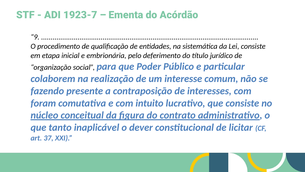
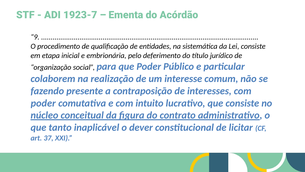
foram at (43, 103): foram -> poder
